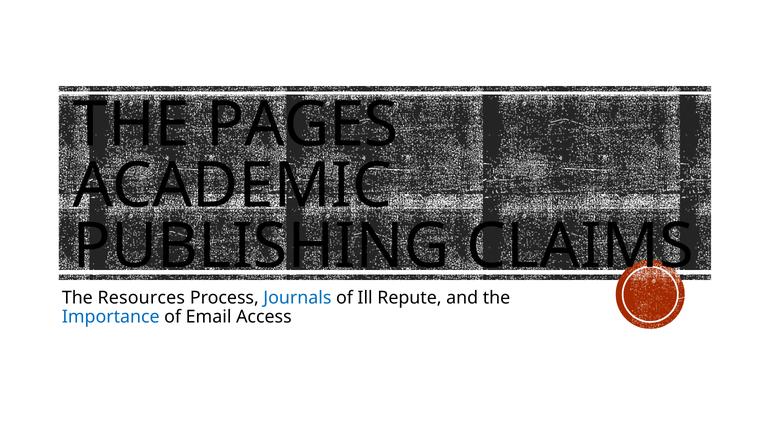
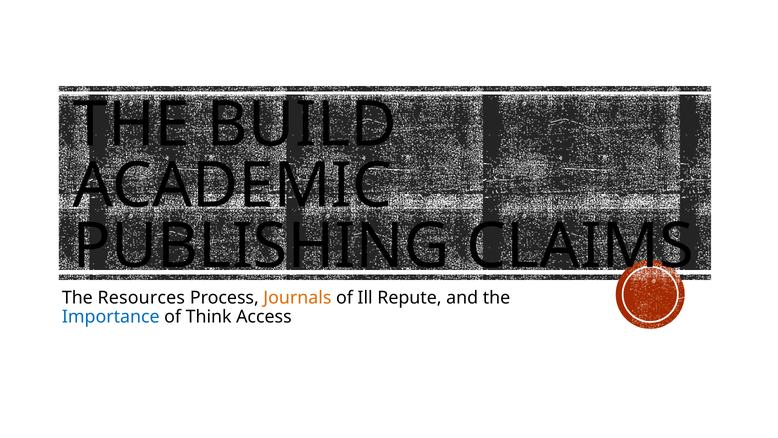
PAGES: PAGES -> BUILD
Journals colour: blue -> orange
Email: Email -> Think
